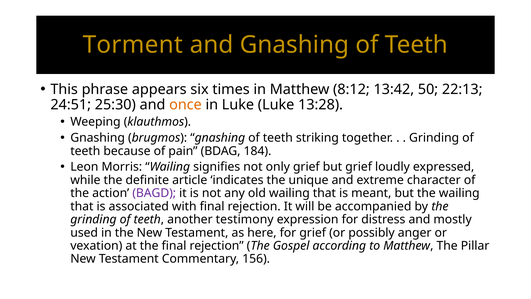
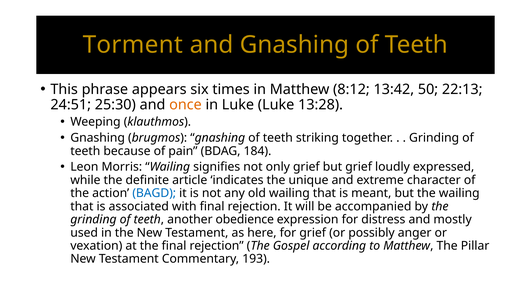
BAGD colour: purple -> blue
testimony: testimony -> obedience
156: 156 -> 193
